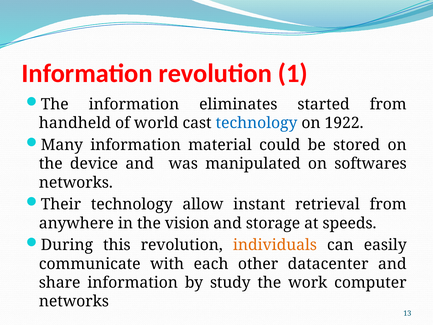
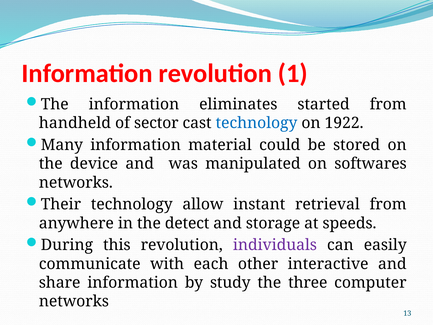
world: world -> sector
vision: vision -> detect
individuals colour: orange -> purple
datacenter: datacenter -> interactive
work: work -> three
